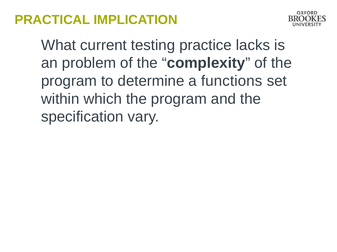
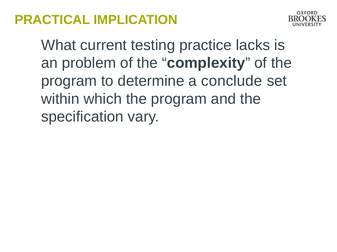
functions: functions -> conclude
